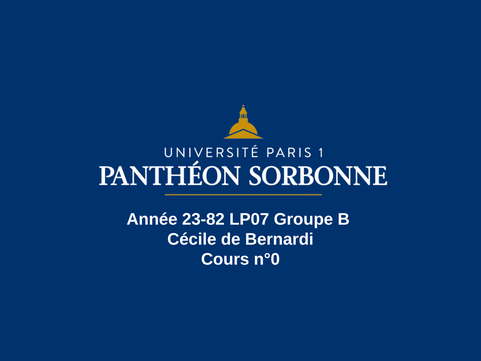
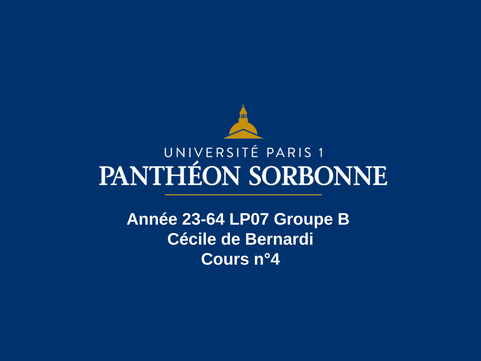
23-82: 23-82 -> 23-64
n°0: n°0 -> n°4
